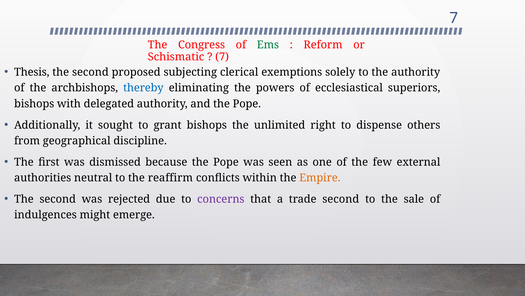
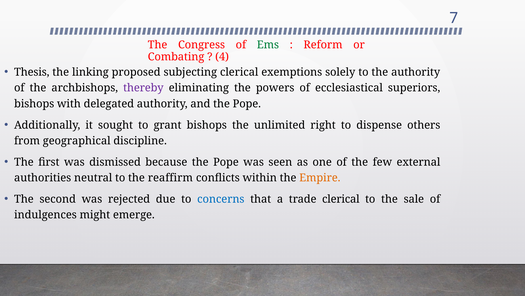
Schismatic: Schismatic -> Combating
7 at (222, 57): 7 -> 4
second at (90, 72): second -> linking
thereby colour: blue -> purple
concerns colour: purple -> blue
trade second: second -> clerical
